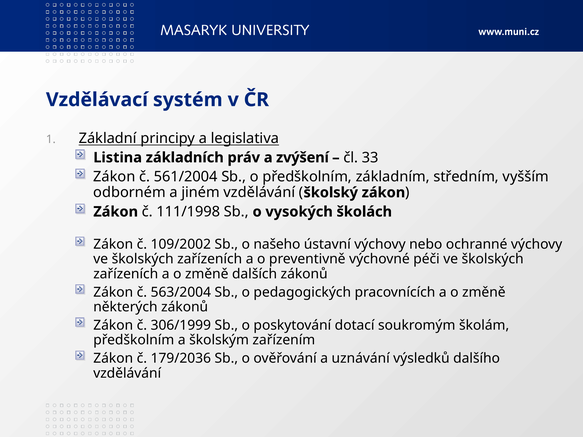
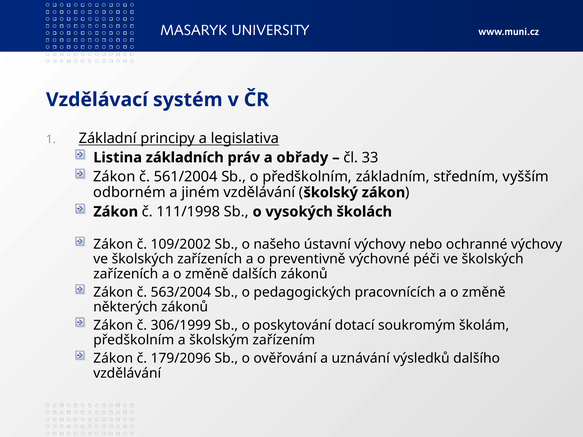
zvýšení: zvýšení -> obřady
179/2036: 179/2036 -> 179/2096
